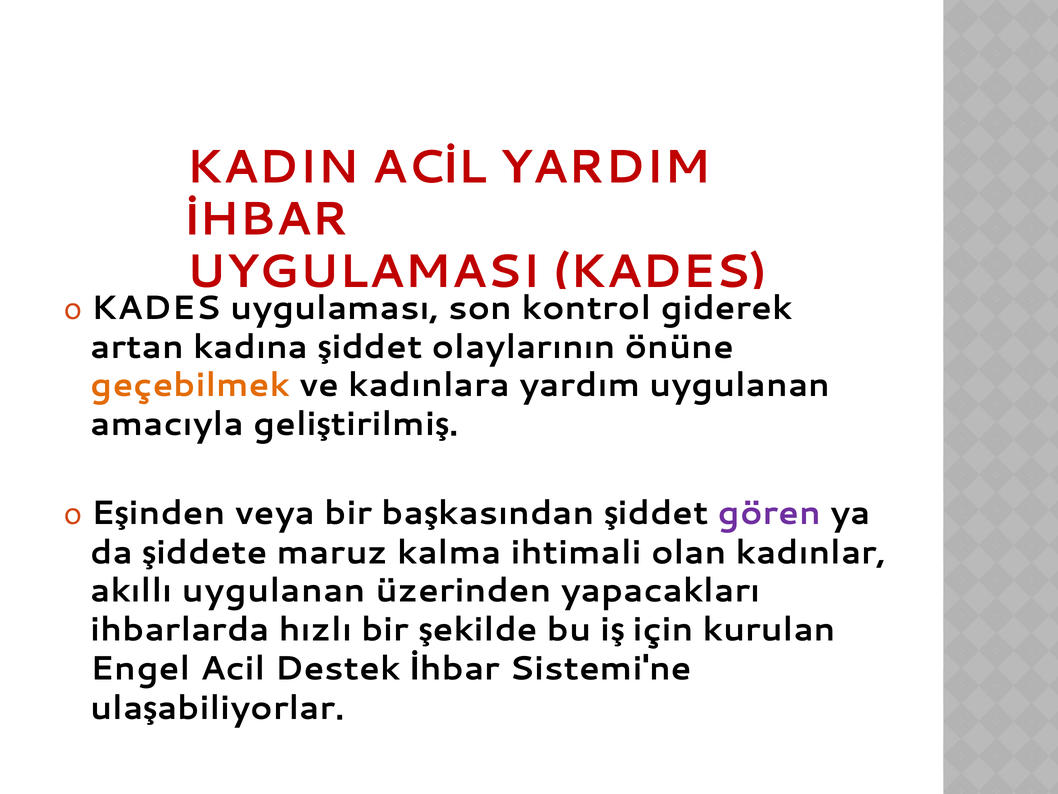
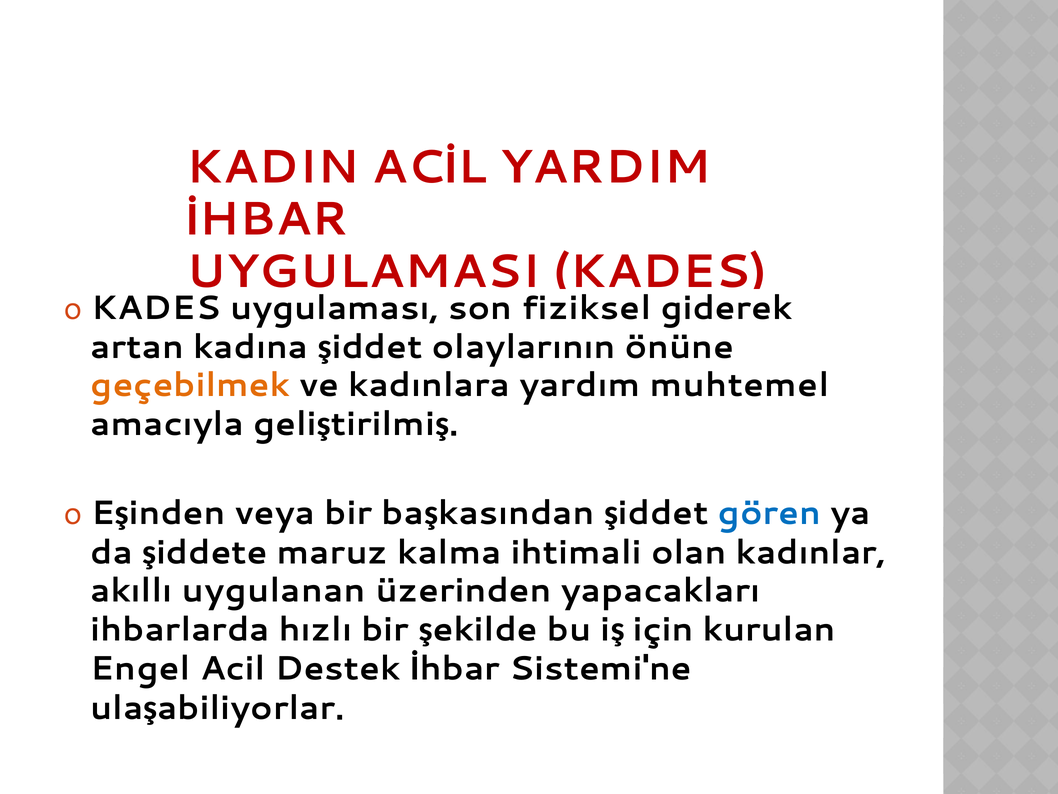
kontrol: kontrol -> fiziksel
yardım uygulanan: uygulanan -> muhtemel
gören colour: purple -> blue
